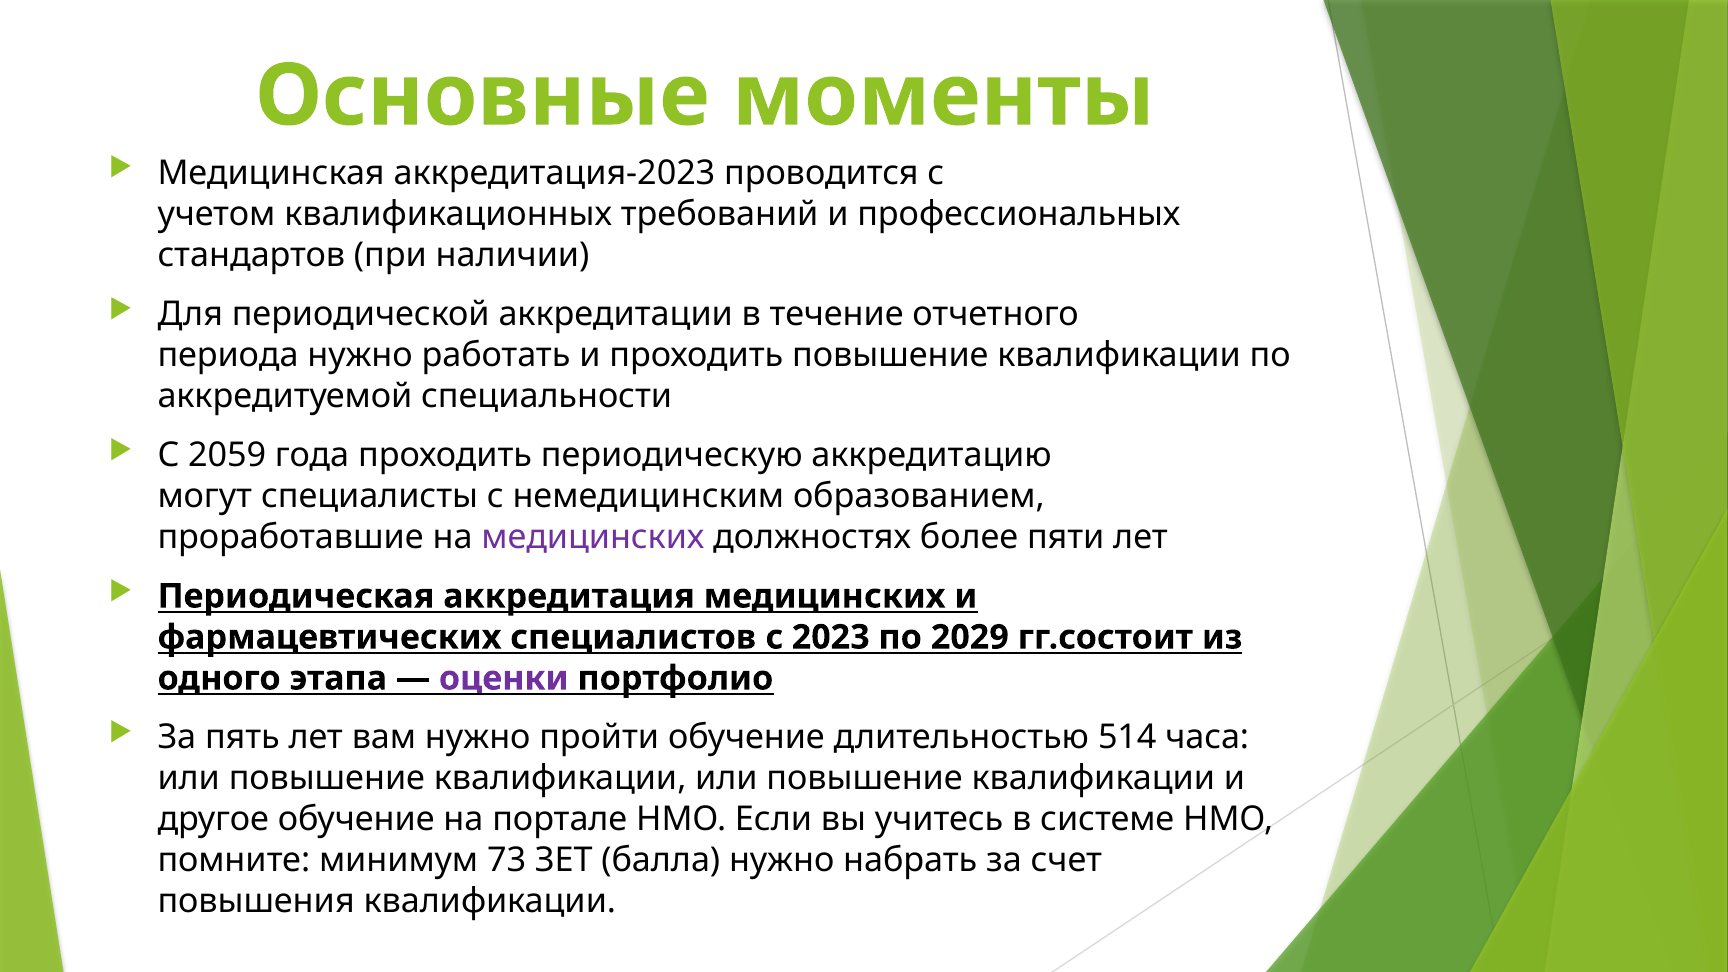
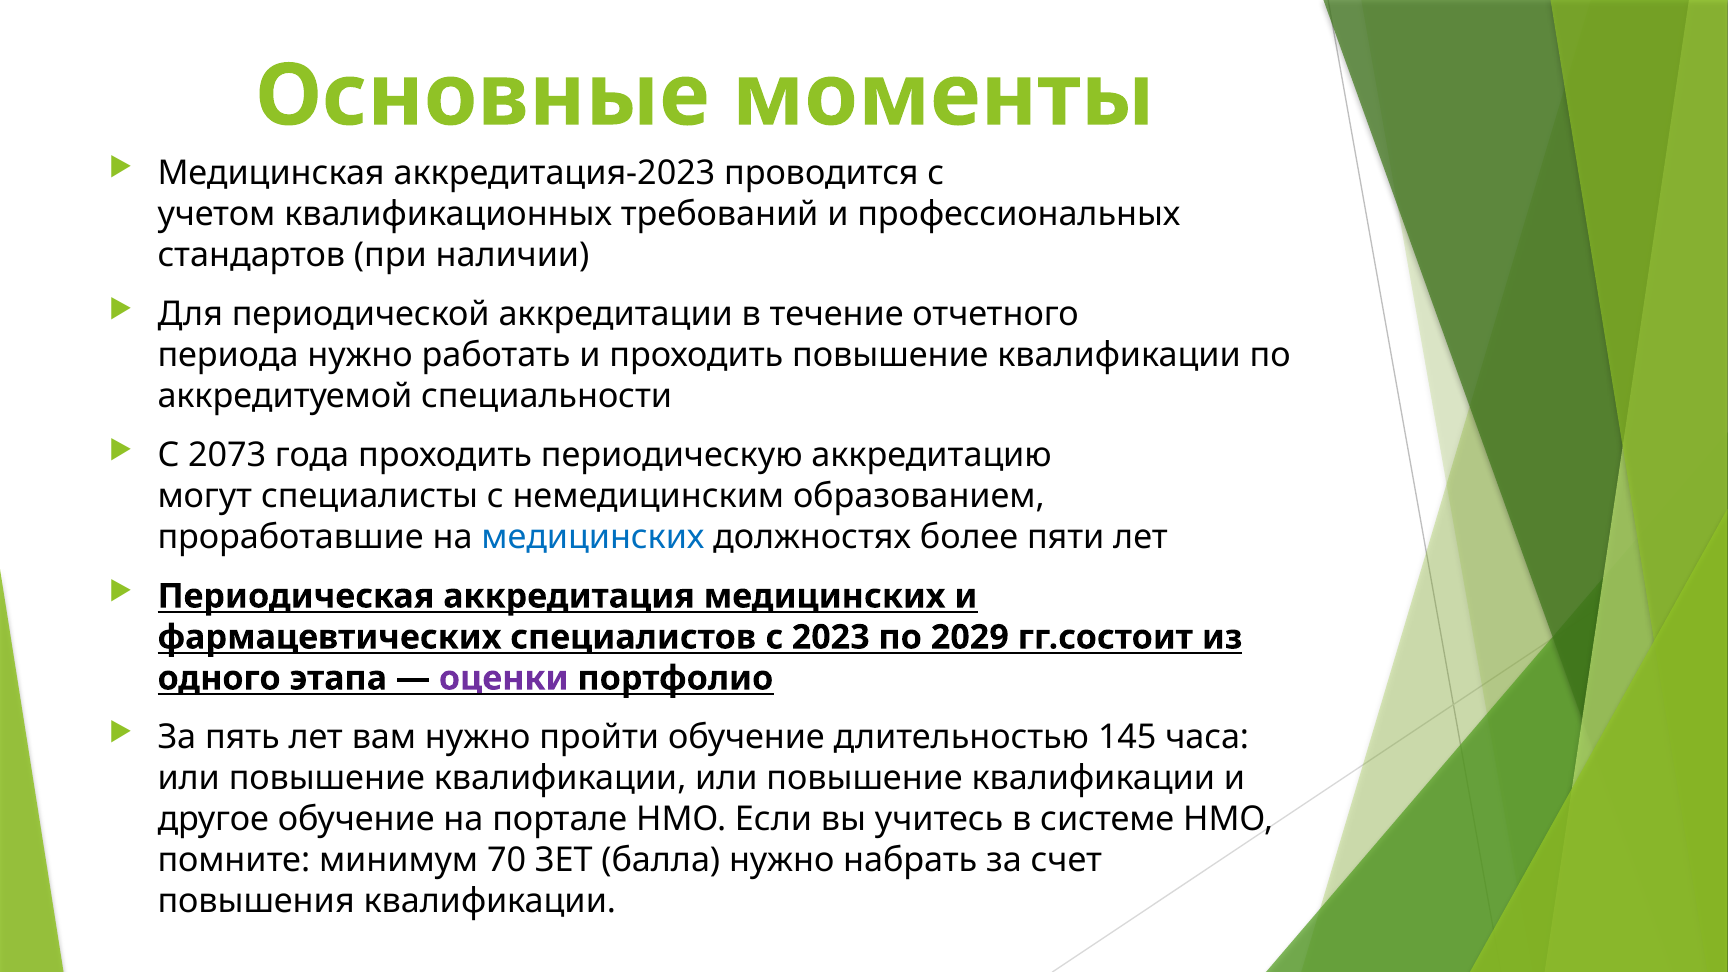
2059: 2059 -> 2073
медицинских at (593, 537) colour: purple -> blue
514: 514 -> 145
73: 73 -> 70
